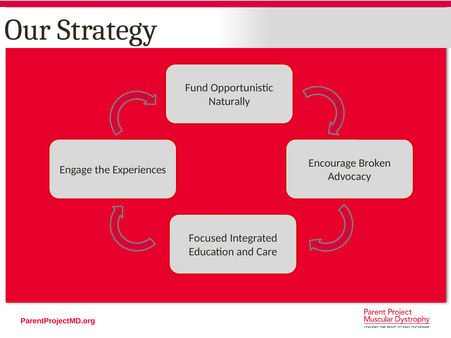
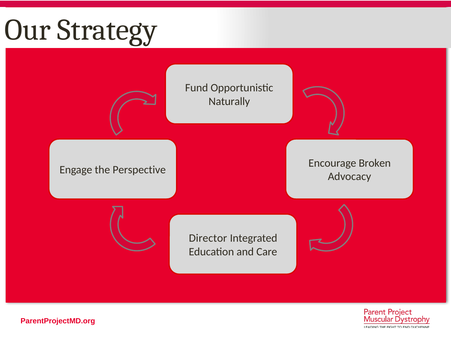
Experiences: Experiences -> Perspective
Focused: Focused -> Director
